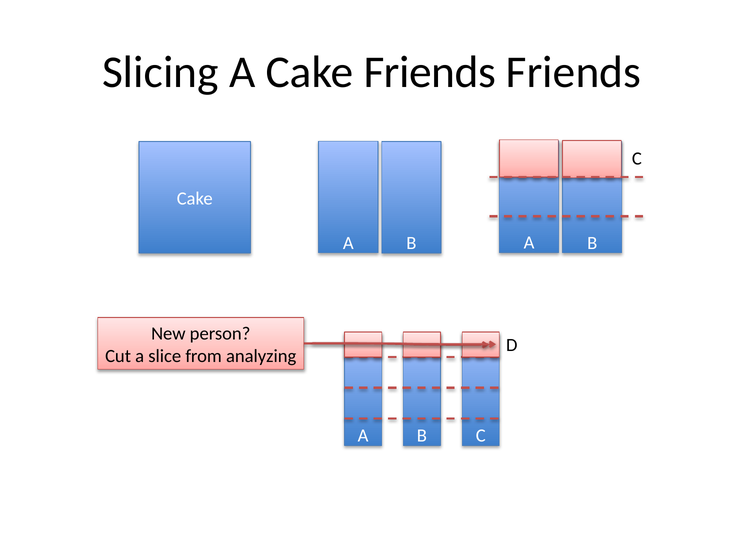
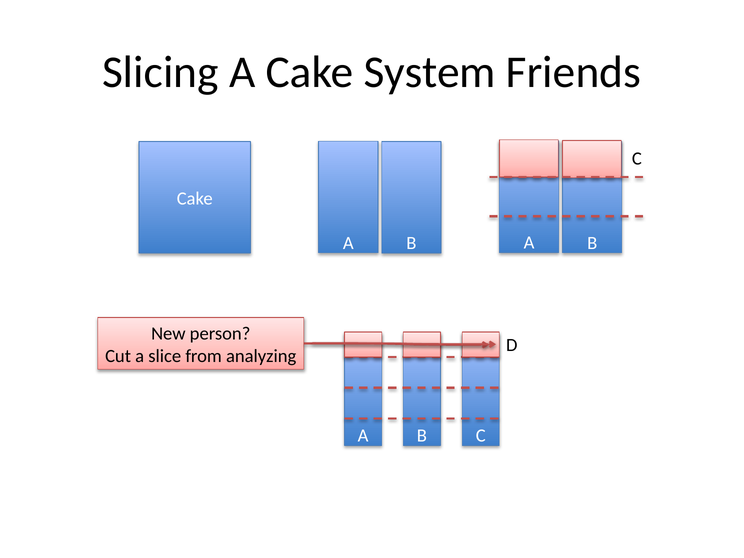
Cake Friends: Friends -> System
